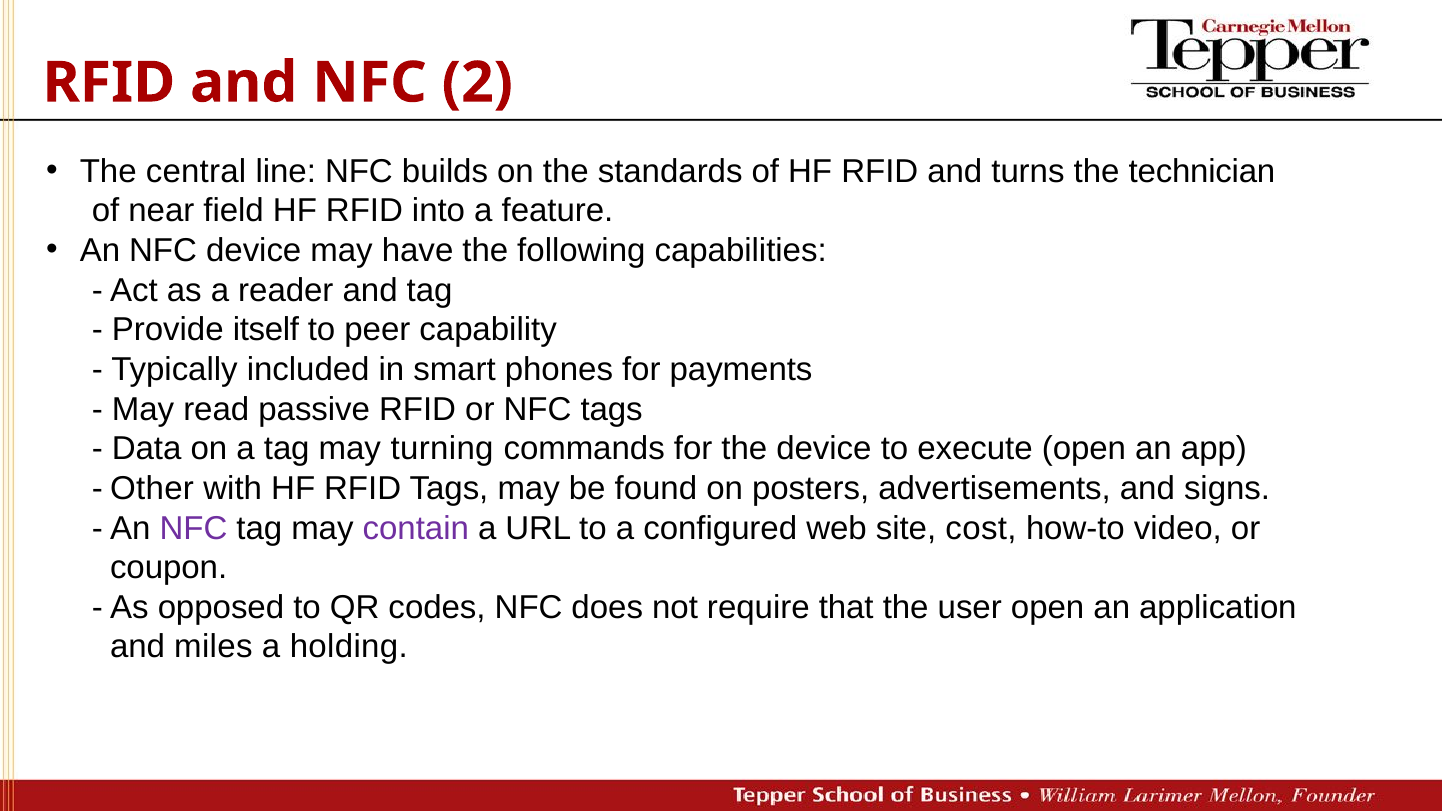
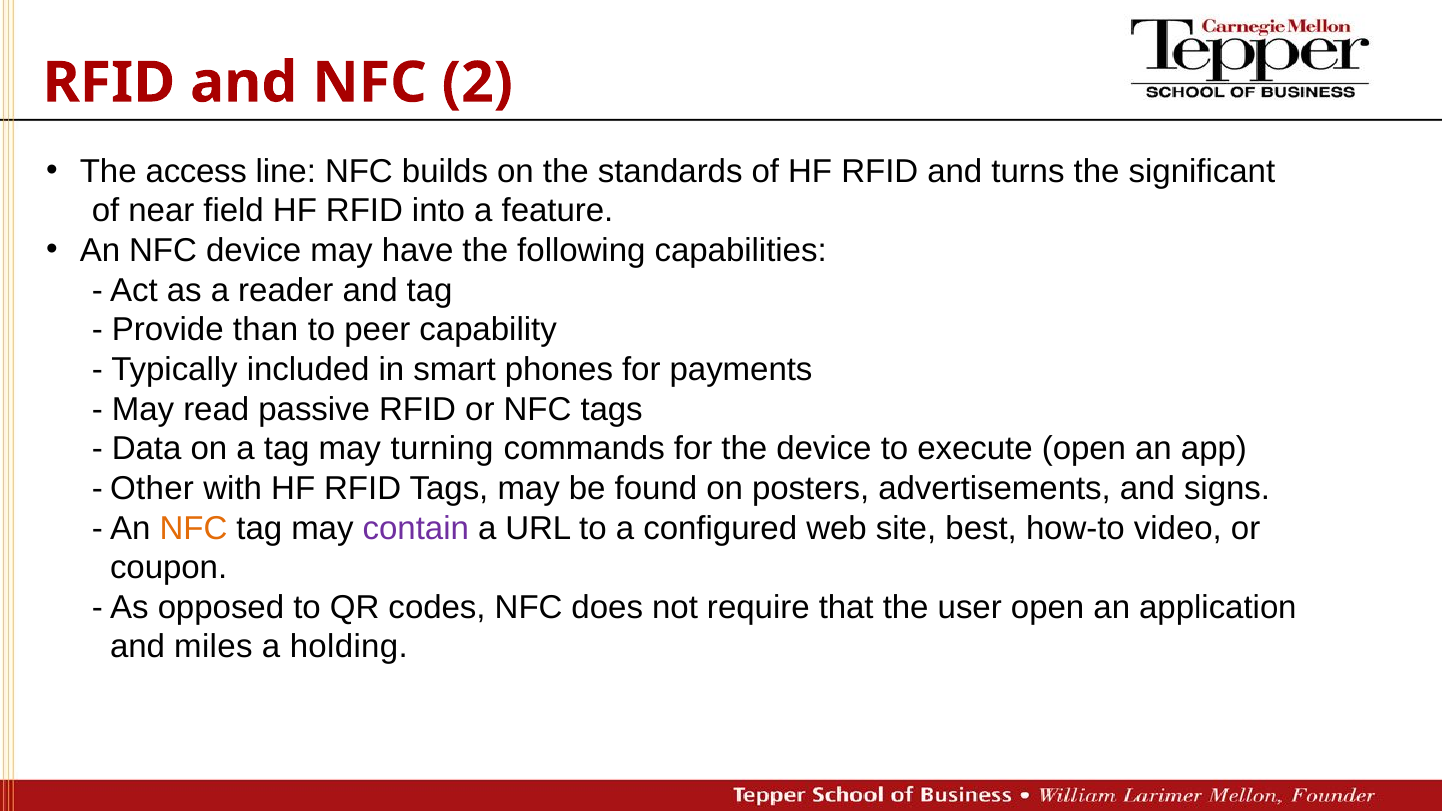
central: central -> access
technician: technician -> significant
itself: itself -> than
NFC at (193, 528) colour: purple -> orange
cost: cost -> best
